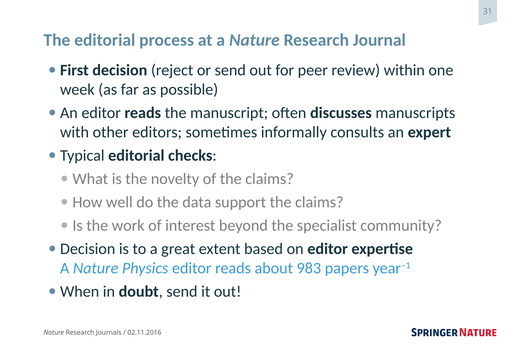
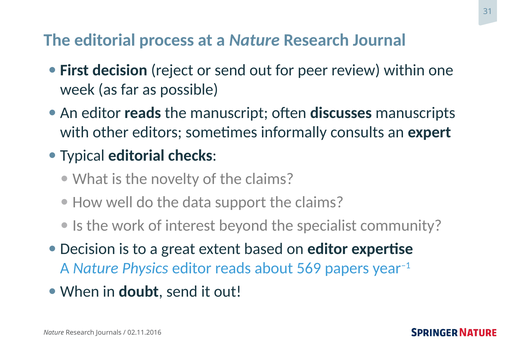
983: 983 -> 569
